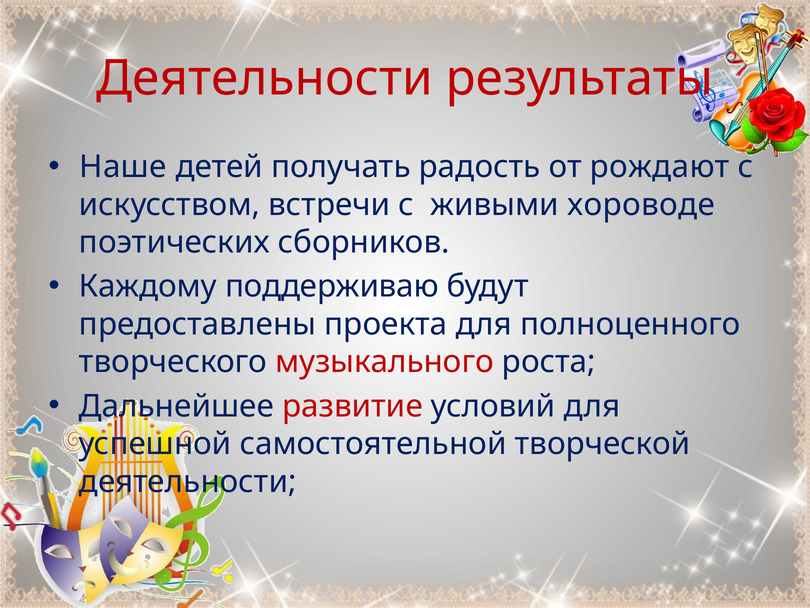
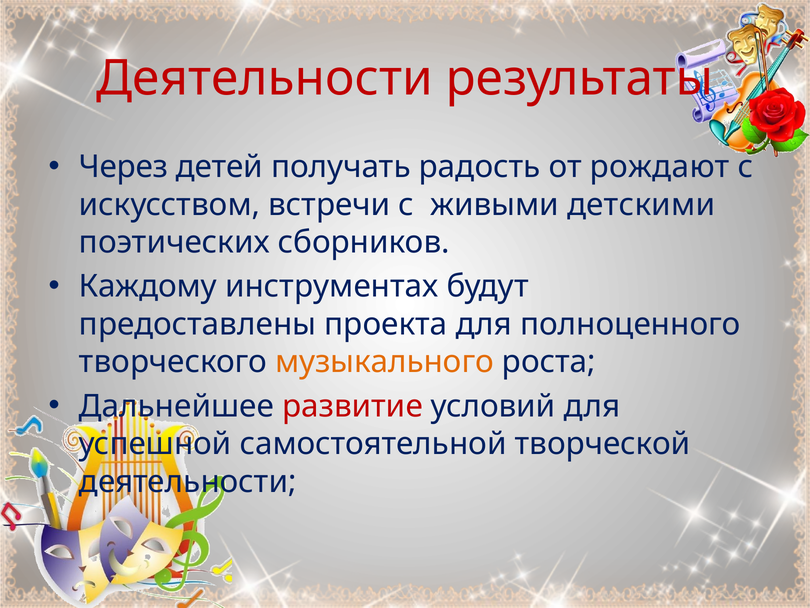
Наше: Наше -> Через
хороводе: хороводе -> детскими
поддерживаю: поддерживаю -> инструментах
музыкального colour: red -> orange
